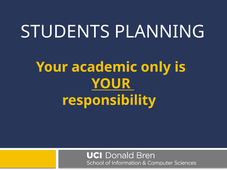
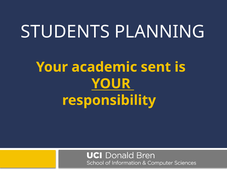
only: only -> sent
